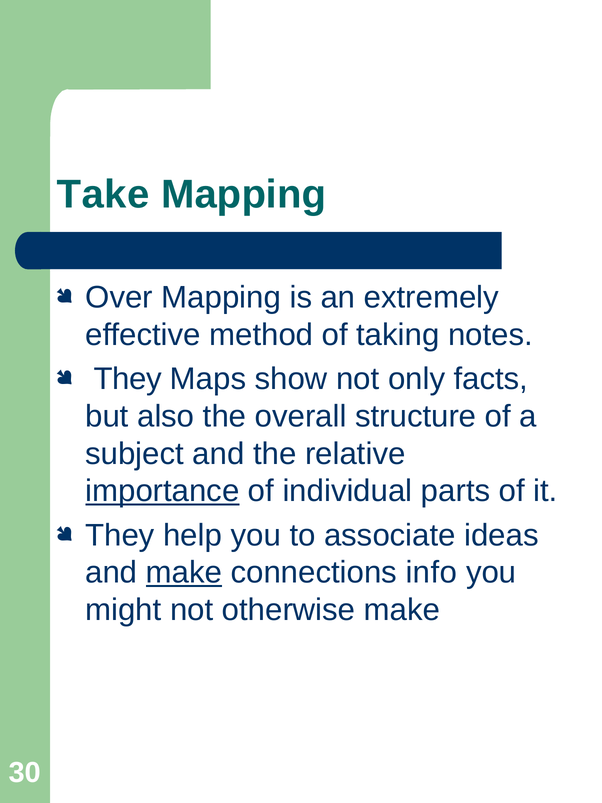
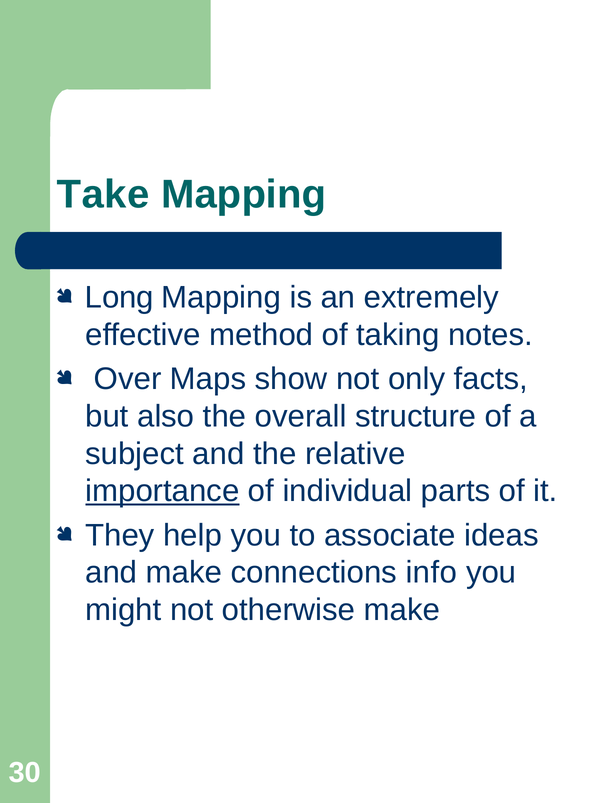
Over: Over -> Long
They at (128, 379): They -> Over
make at (184, 572) underline: present -> none
